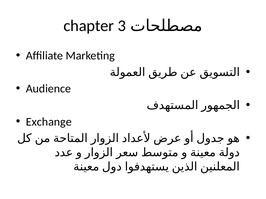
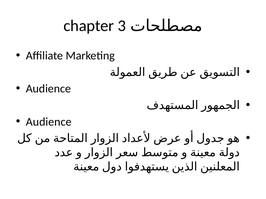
Exchange at (49, 122): Exchange -> Audience
